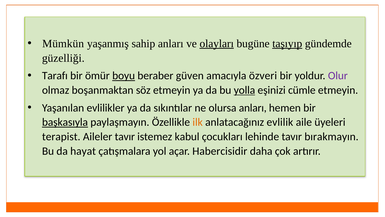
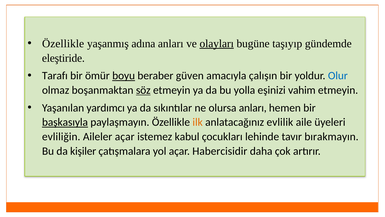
Mümkün at (63, 43): Mümkün -> Özellikle
sahip: sahip -> adına
taşıyıp underline: present -> none
güzelliği: güzelliği -> eleştiride
özveri: özveri -> çalışın
Olur colour: purple -> blue
söz underline: none -> present
yolla underline: present -> none
cümle: cümle -> vahim
evlilikler: evlilikler -> yardımcı
terapist: terapist -> evliliğin
Aileler tavır: tavır -> açar
hayat: hayat -> kişiler
